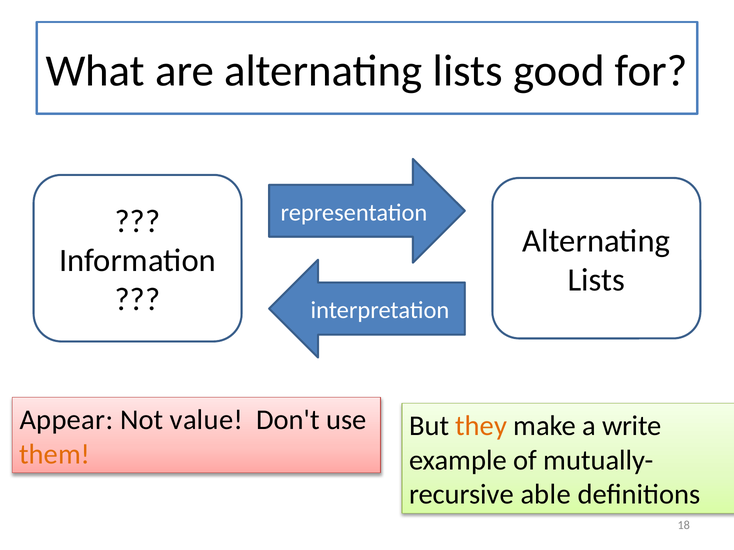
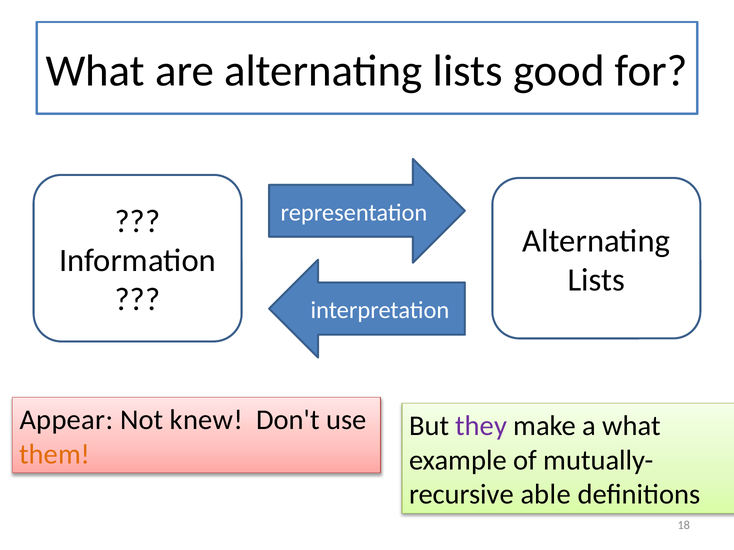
value: value -> knew
they colour: orange -> purple
a write: write -> what
